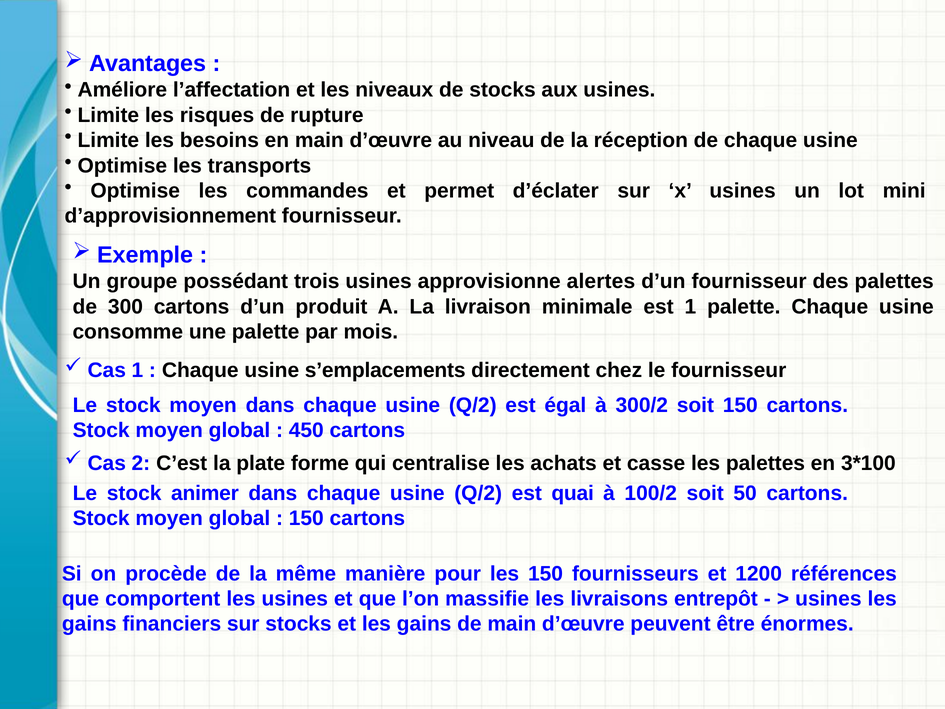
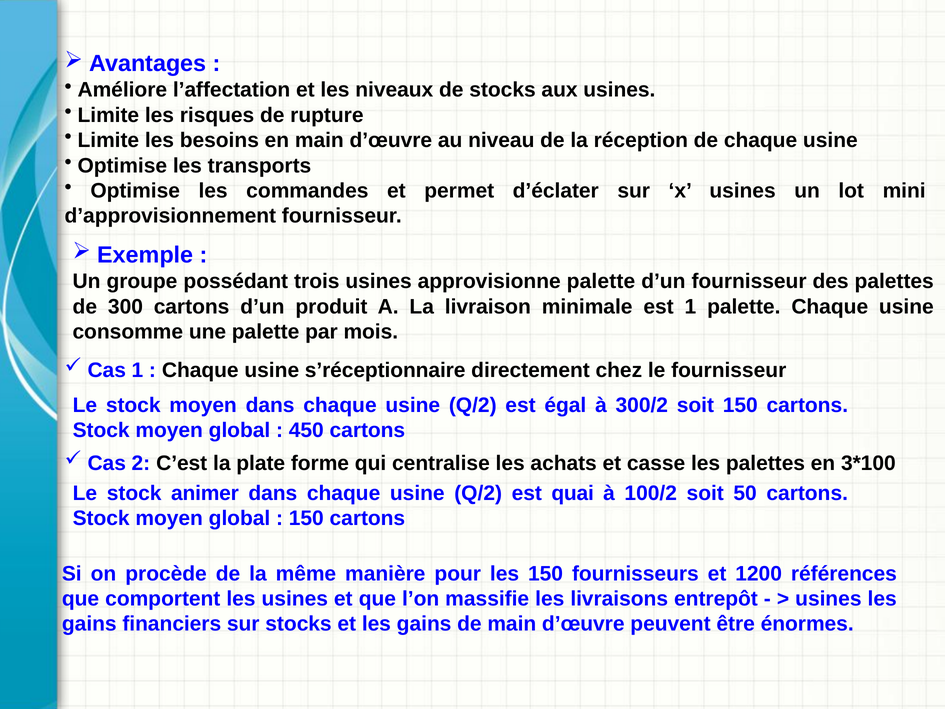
approvisionne alertes: alertes -> palette
s’emplacements: s’emplacements -> s’réceptionnaire
